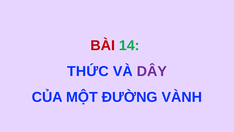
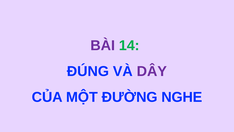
BÀI colour: red -> purple
THỨC: THỨC -> ĐÚNG
VÀNH: VÀNH -> NGHE
